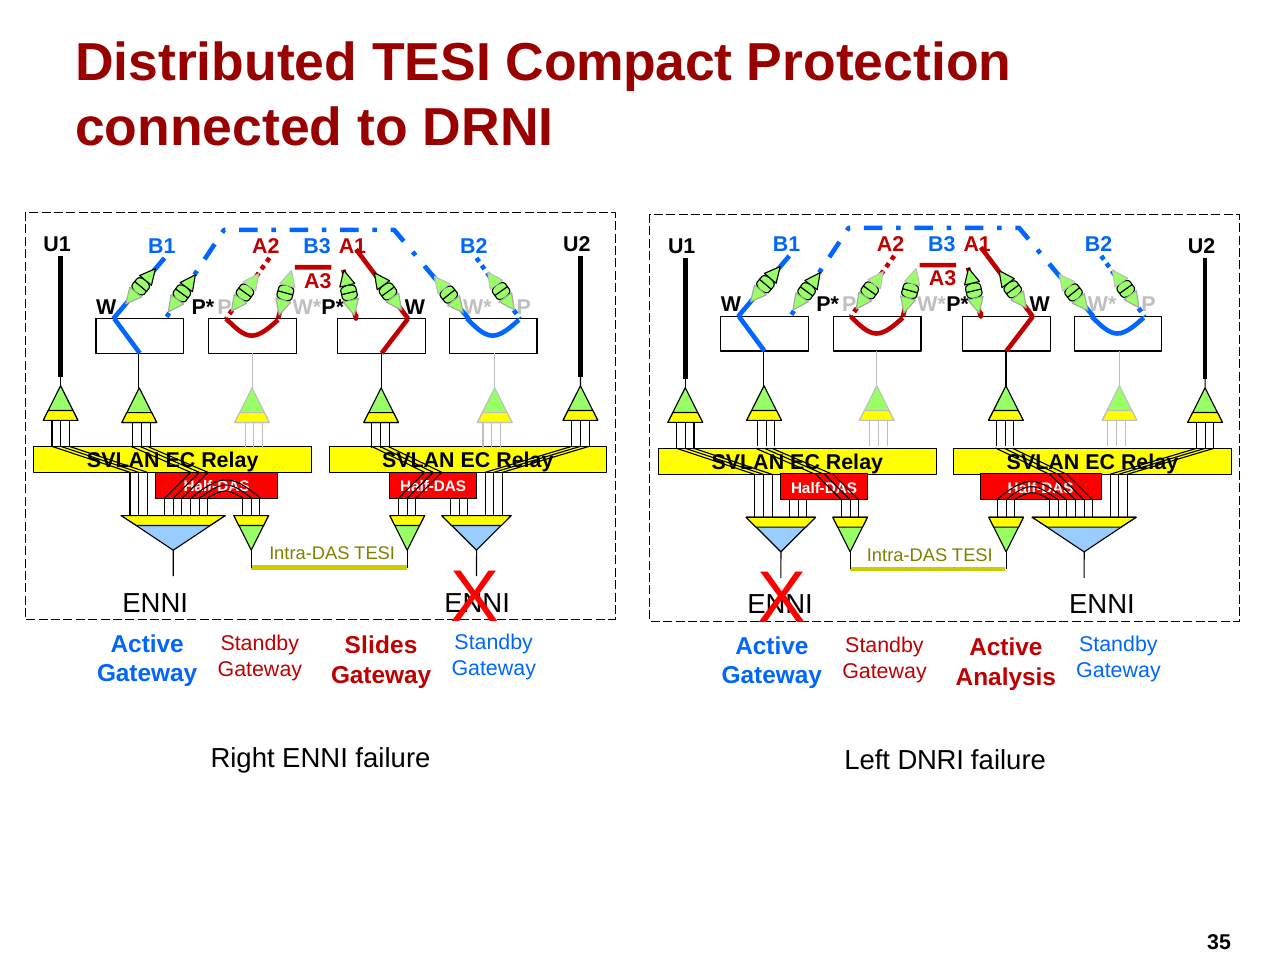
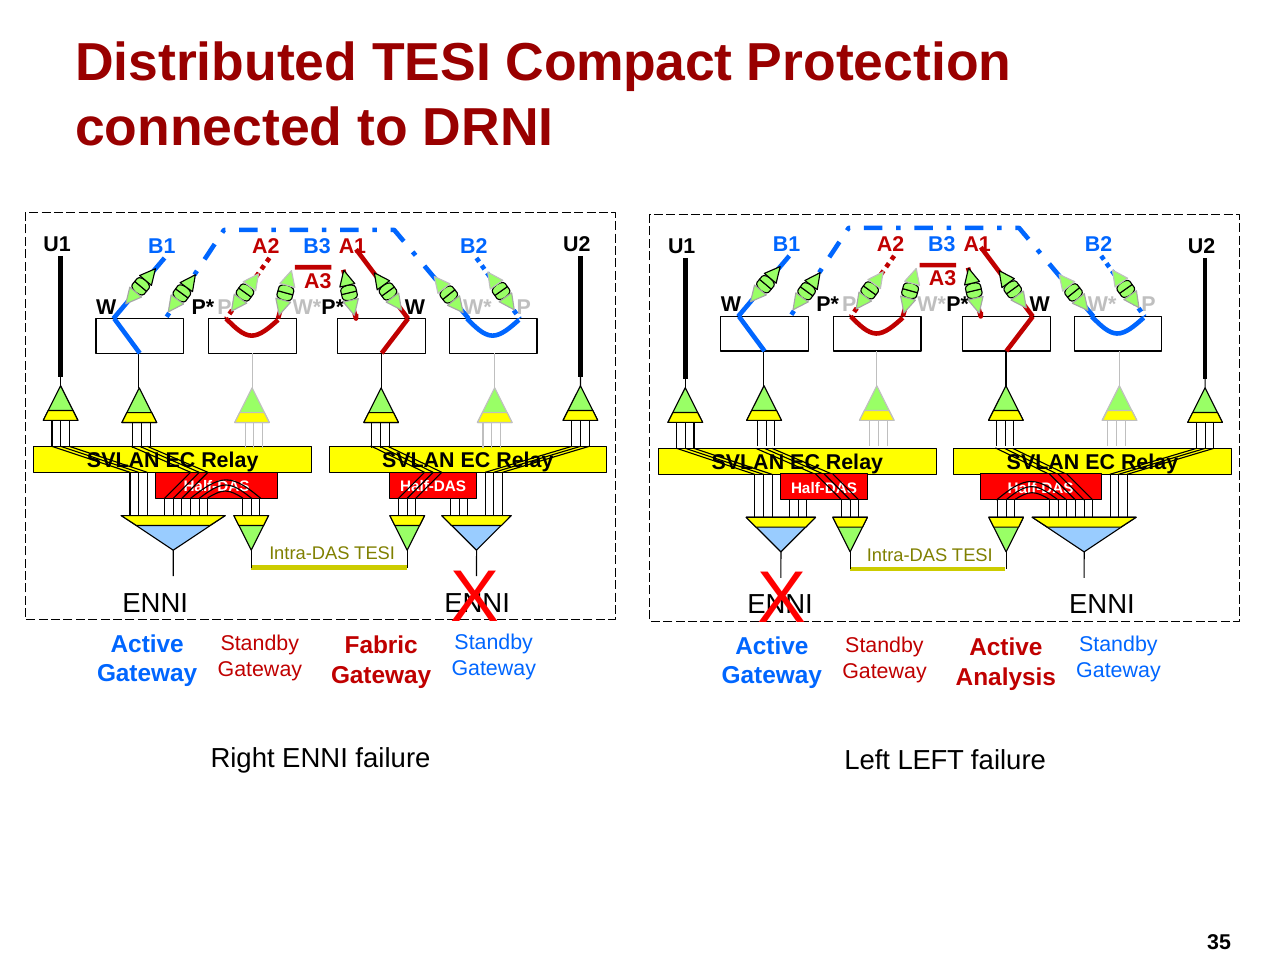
Slides: Slides -> Fabric
Left DNRI: DNRI -> LEFT
